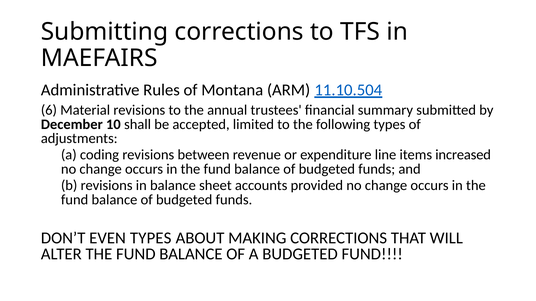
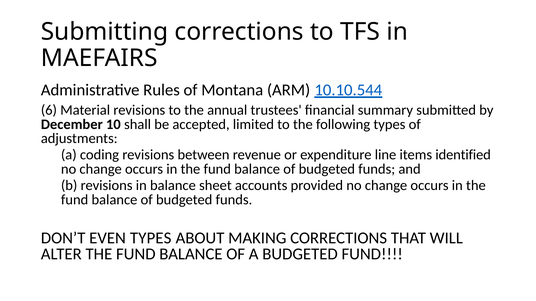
11.10.504: 11.10.504 -> 10.10.544
increased: increased -> identified
